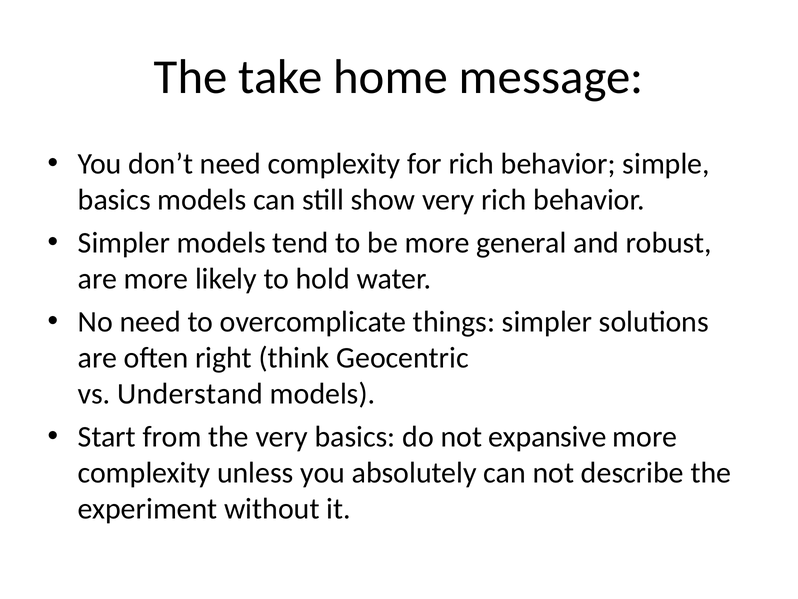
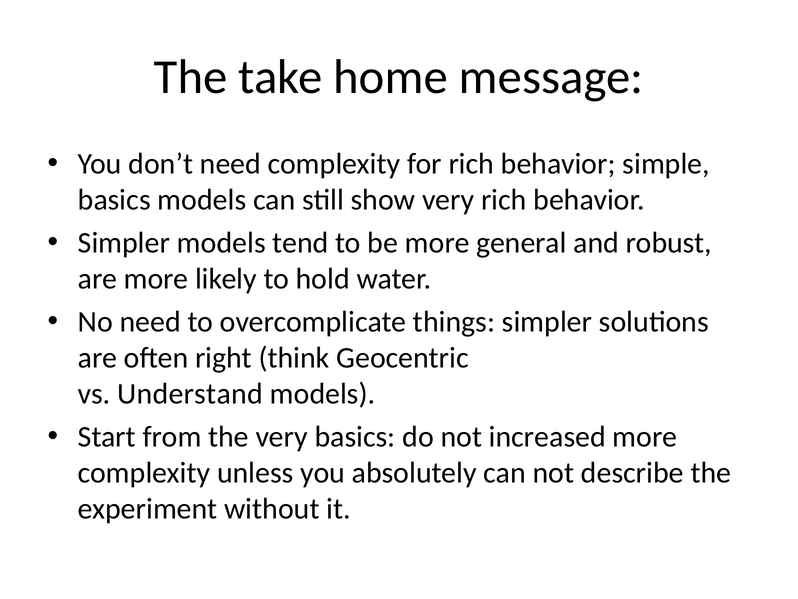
expansive: expansive -> increased
